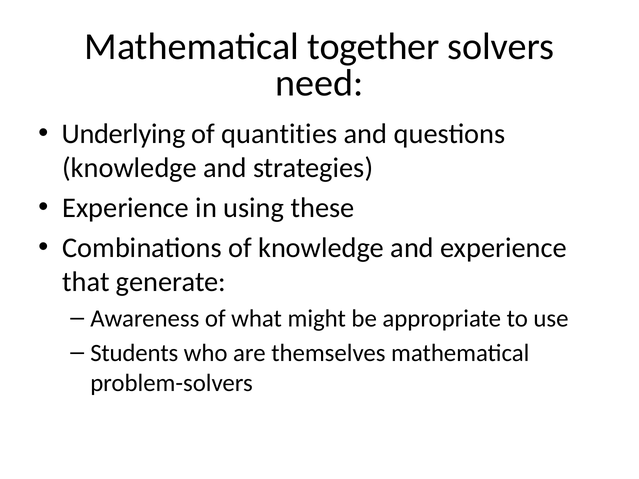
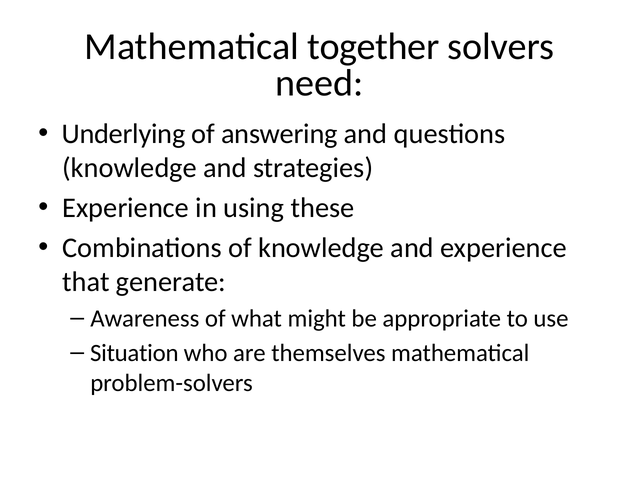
quantities: quantities -> answering
Students: Students -> Situation
